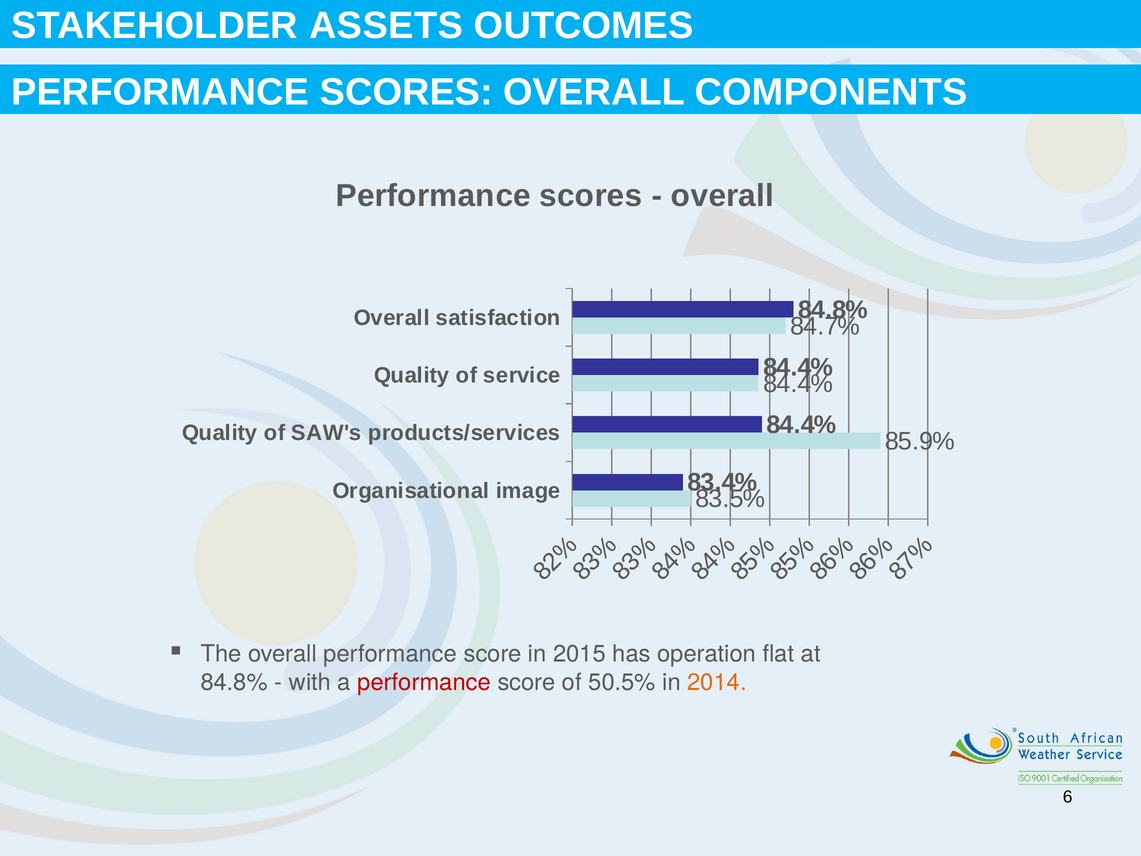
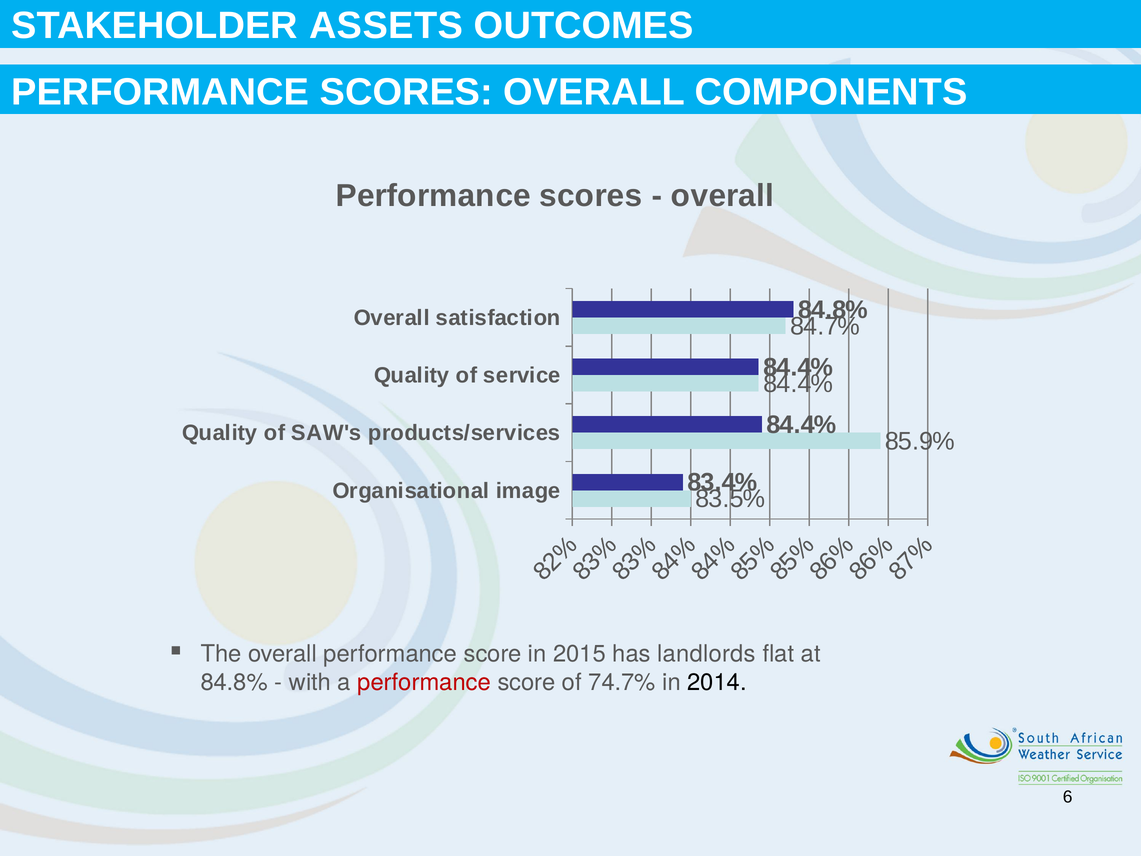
operation: operation -> landlords
50.5%: 50.5% -> 74.7%
2014 colour: orange -> black
